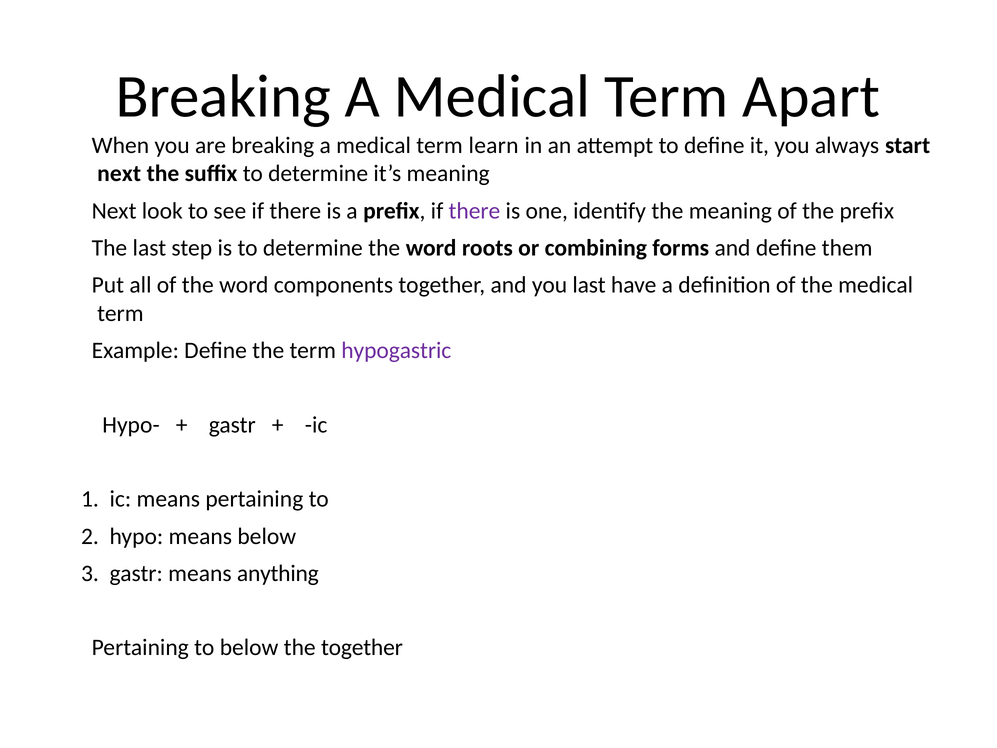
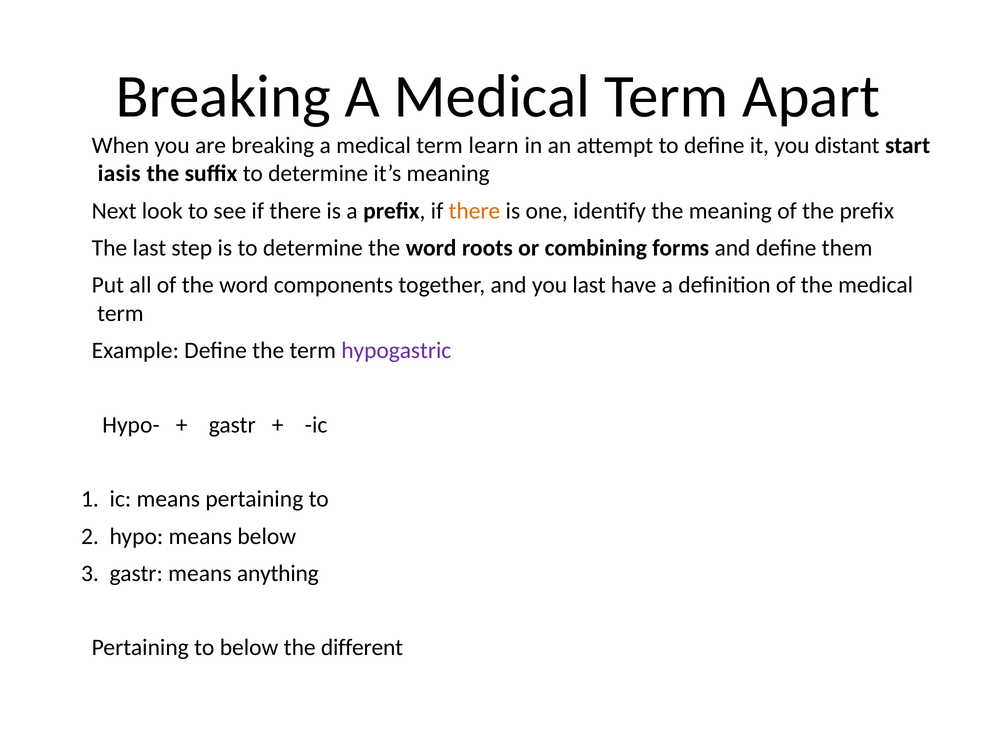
always: always -> distant
next at (119, 174): next -> iasis
there at (474, 211) colour: purple -> orange
the together: together -> different
